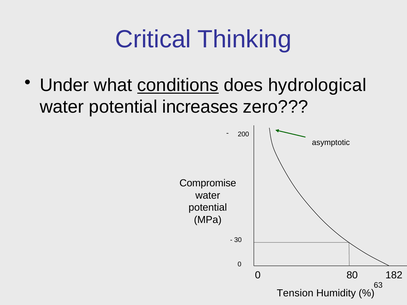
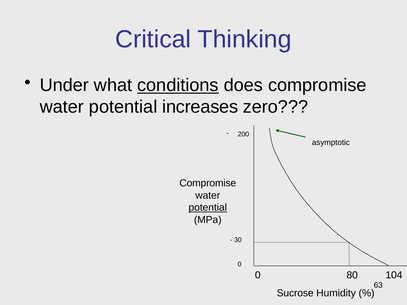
does hydrological: hydrological -> compromise
potential at (208, 208) underline: none -> present
182: 182 -> 104
Tension: Tension -> Sucrose
